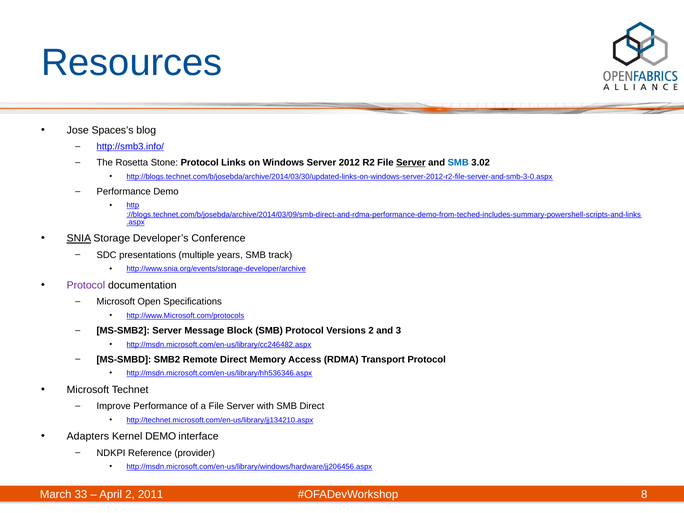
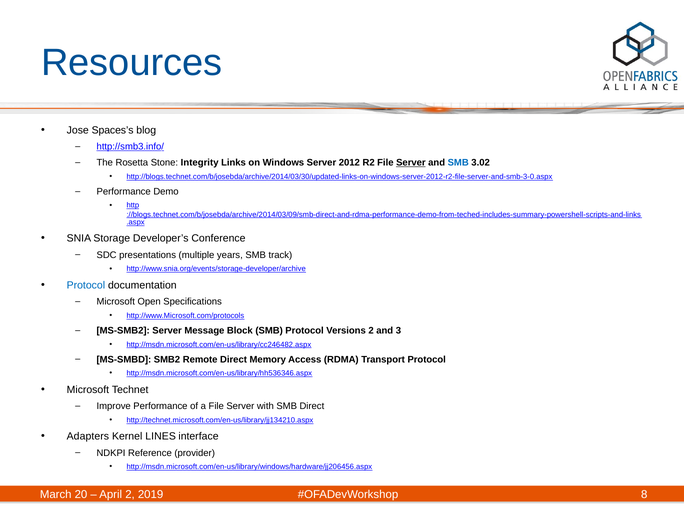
Stone Protocol: Protocol -> Integrity
SNIA underline: present -> none
Protocol at (86, 285) colour: purple -> blue
Kernel DEMO: DEMO -> LINES
33: 33 -> 20
2011: 2011 -> 2019
